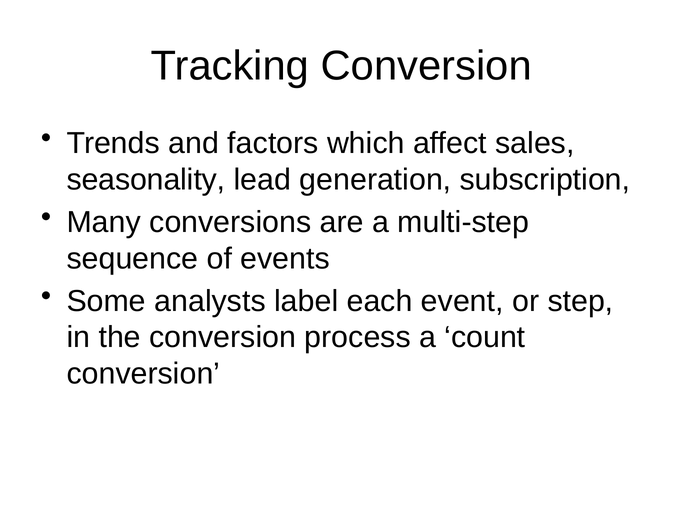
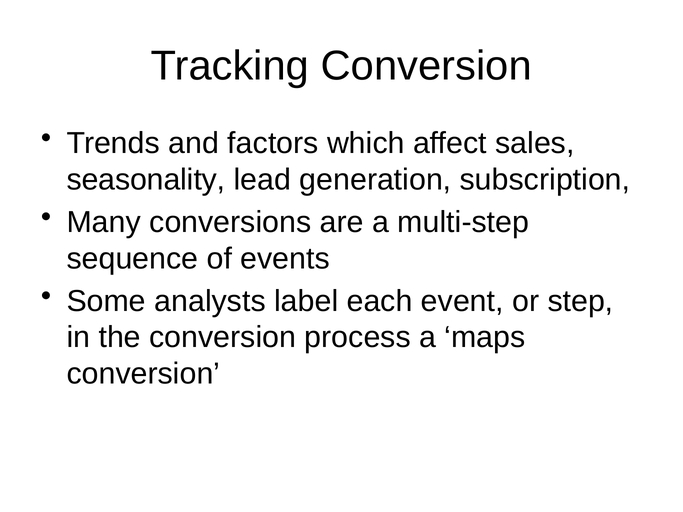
count: count -> maps
